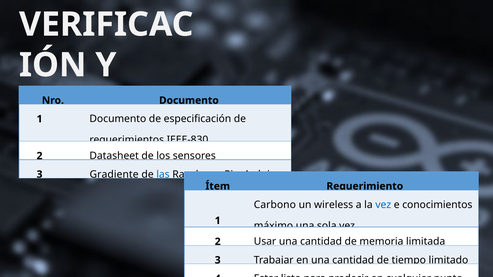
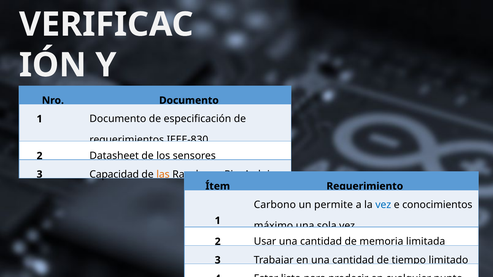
Gradiente: Gradiente -> Capacidad
las colour: blue -> orange
wireless: wireless -> permite
